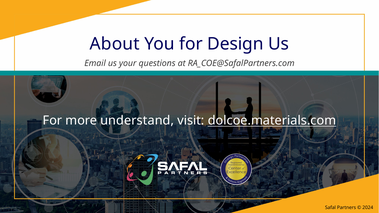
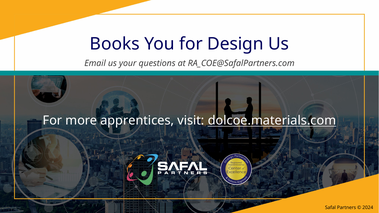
About: About -> Books
understand: understand -> apprentices
